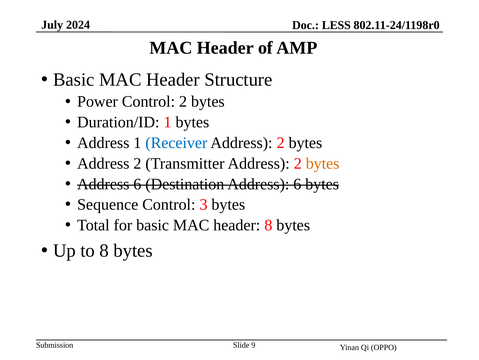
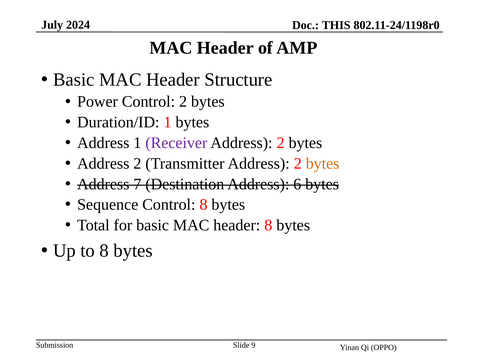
LESS: LESS -> THIS
Receiver colour: blue -> purple
6 at (137, 184): 6 -> 7
Control 3: 3 -> 8
